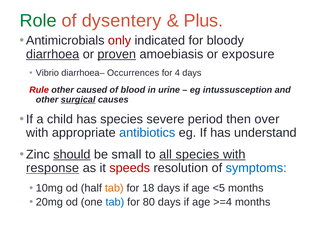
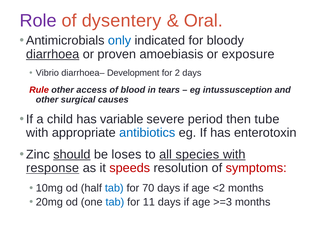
Role colour: green -> purple
Plus: Plus -> Oral
only colour: red -> blue
proven underline: present -> none
Occurrences: Occurrences -> Development
4: 4 -> 2
caused: caused -> access
urine: urine -> tears
surgical underline: present -> none
has species: species -> variable
over: over -> tube
understand: understand -> enterotoxin
small: small -> loses
symptoms colour: blue -> red
tab at (114, 189) colour: orange -> blue
18: 18 -> 70
<5: <5 -> <2
80: 80 -> 11
>=4: >=4 -> >=3
